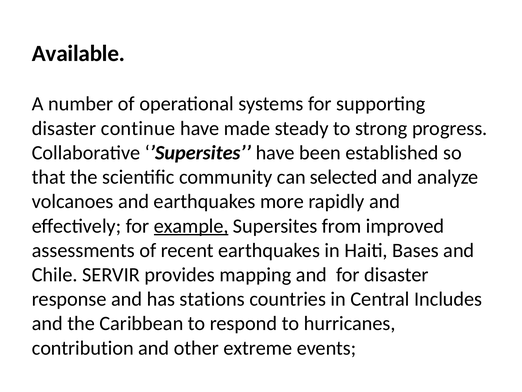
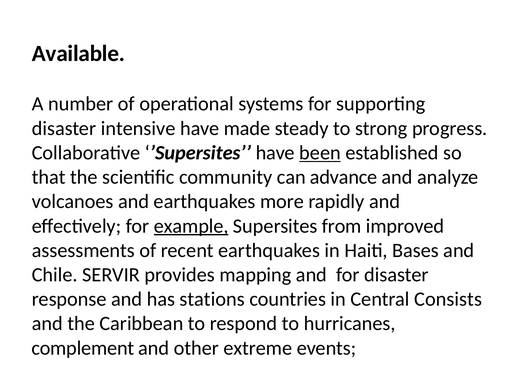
continue: continue -> intensive
been underline: none -> present
selected: selected -> advance
Includes: Includes -> Consists
contribution: contribution -> complement
